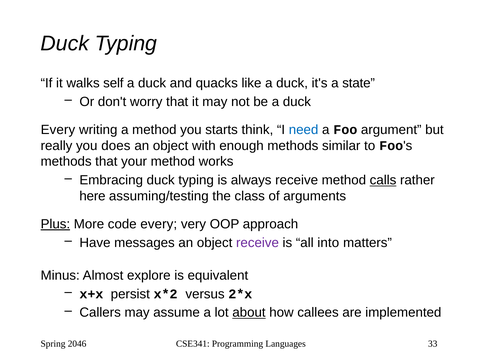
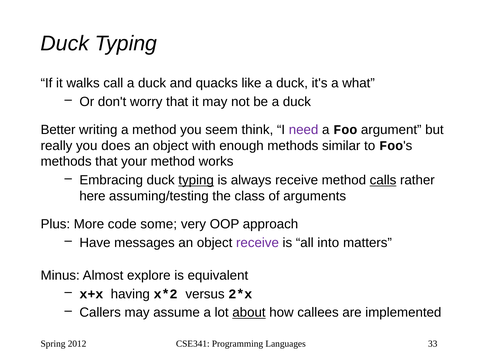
self: self -> call
state: state -> what
Every at (58, 129): Every -> Better
starts: starts -> seem
need colour: blue -> purple
typing at (196, 180) underline: none -> present
Plus underline: present -> none
code every: every -> some
persist: persist -> having
2046: 2046 -> 2012
